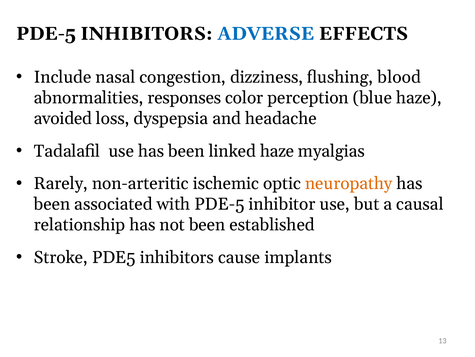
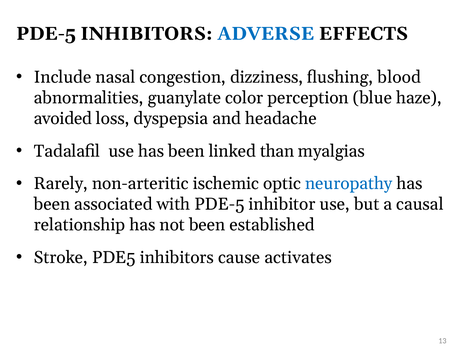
responses: responses -> guanylate
linked haze: haze -> than
neuropathy colour: orange -> blue
implants: implants -> activates
